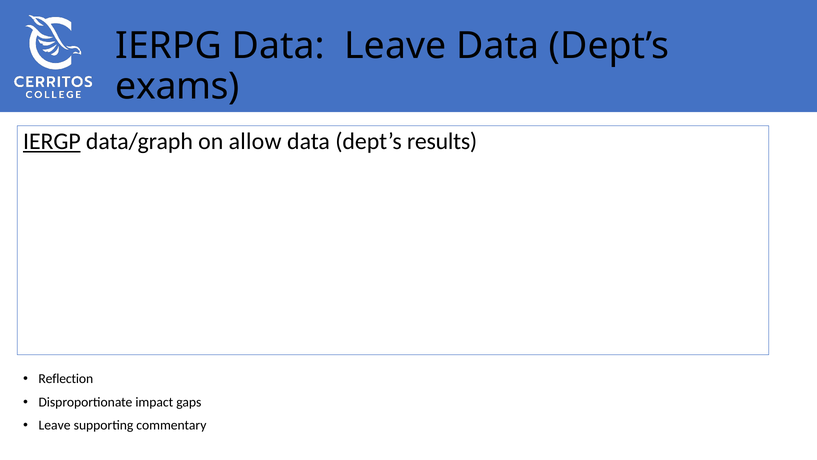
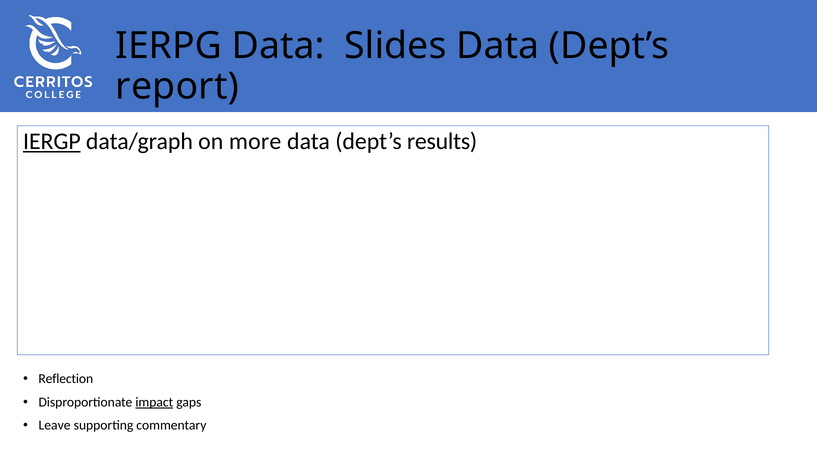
Data Leave: Leave -> Slides
exams: exams -> report
allow: allow -> more
impact underline: none -> present
